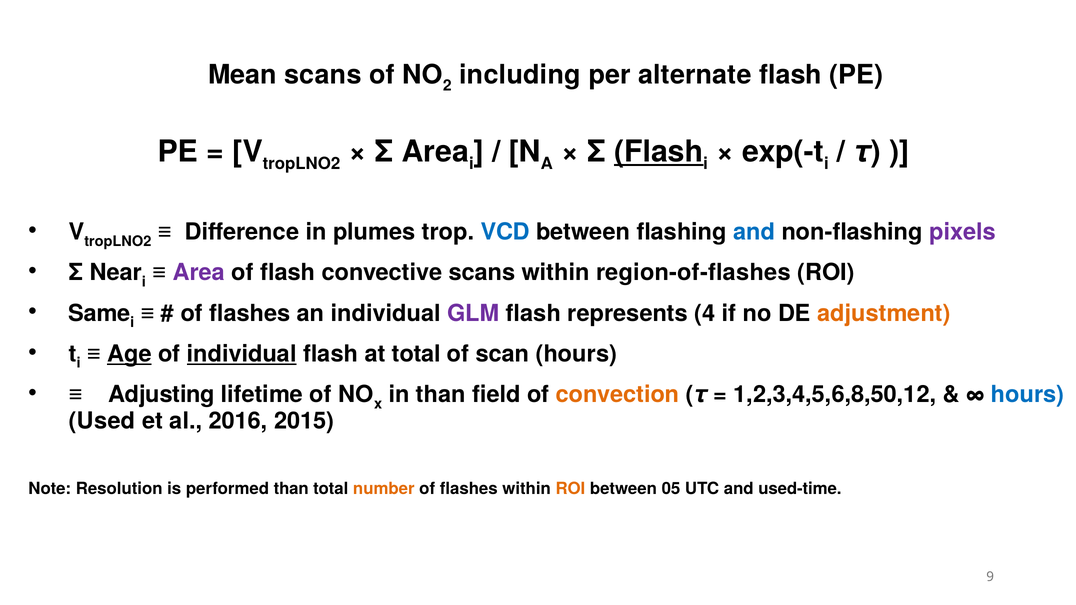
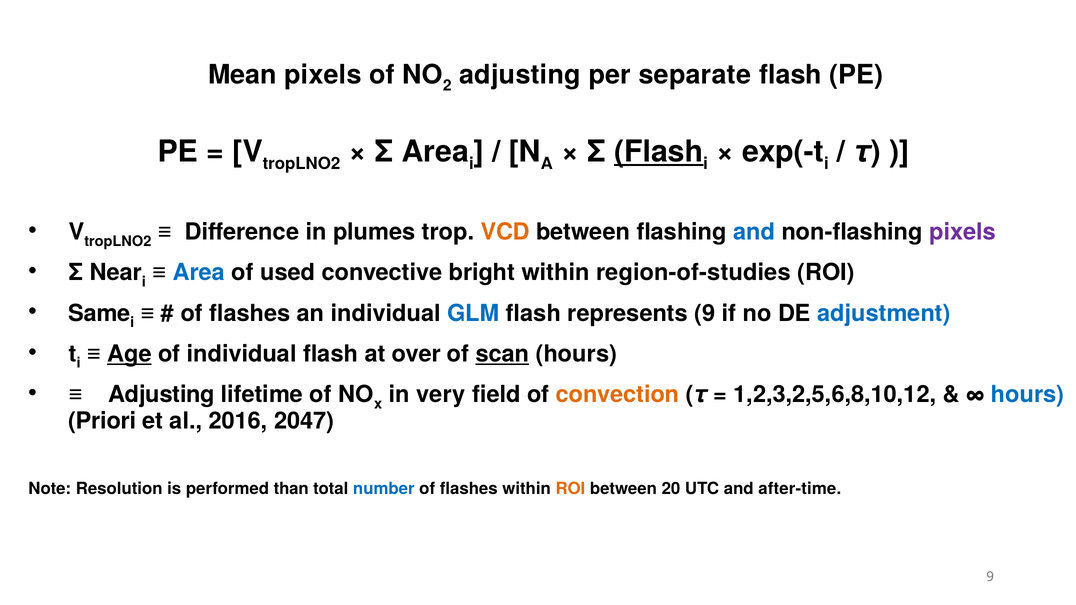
Mean scans: scans -> pixels
including at (520, 75): including -> adjusting
alternate: alternate -> separate
VCD colour: blue -> orange
Area at (199, 273) colour: purple -> blue
of flash: flash -> used
convective scans: scans -> bright
region-of-flashes: region-of-flashes -> region-of-studies
GLM colour: purple -> blue
represents 4: 4 -> 9
adjustment colour: orange -> blue
individual at (242, 354) underline: present -> none
at total: total -> over
scan underline: none -> present
in than: than -> very
1,2,3,4,5,6,8,50,12: 1,2,3,4,5,6,8,50,12 -> 1,2,3,2,5,6,8,10,12
Used: Used -> Priori
2015: 2015 -> 2047
number colour: orange -> blue
05: 05 -> 20
used-time: used-time -> after-time
